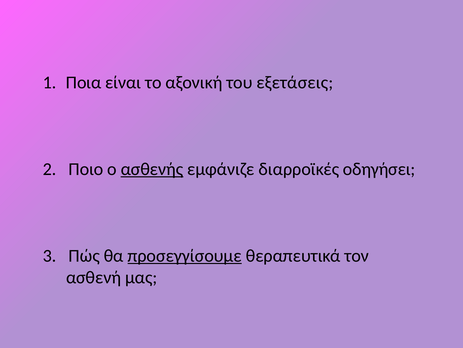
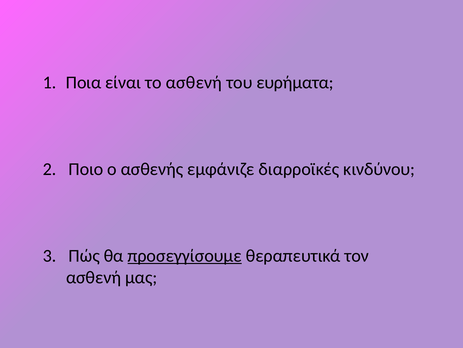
το αξονική: αξονική -> ασθενή
εξετάσεις: εξετάσεις -> ευρήματα
ασθενής underline: present -> none
οδηγήσει: οδηγήσει -> κινδύνου
